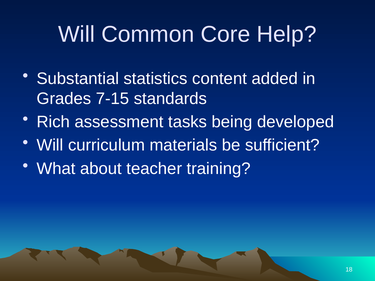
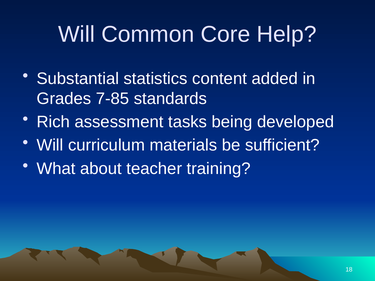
7-15: 7-15 -> 7-85
